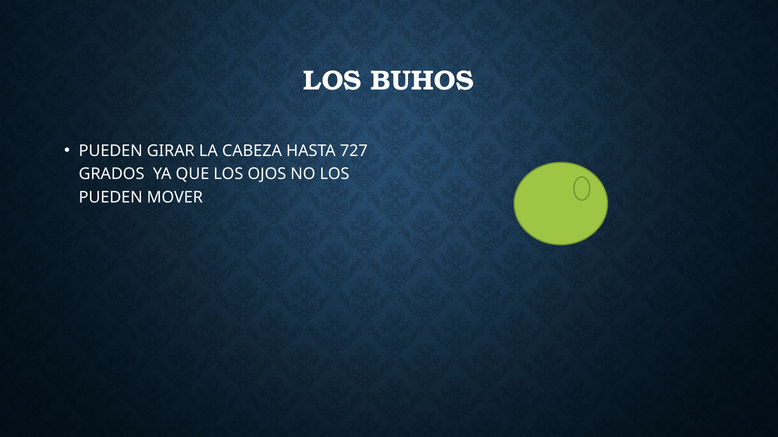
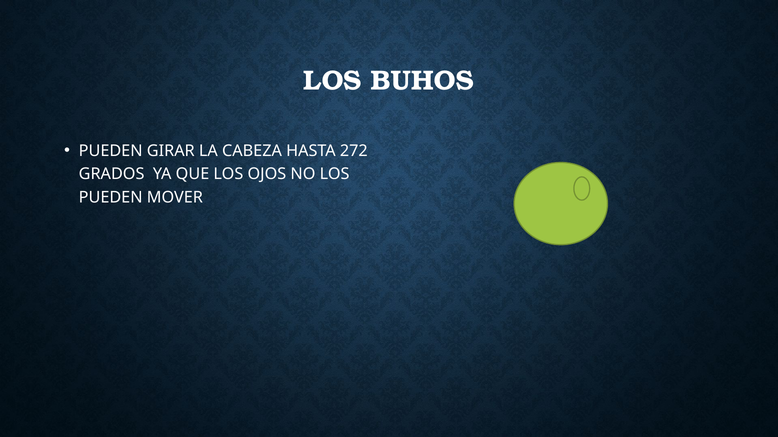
727: 727 -> 272
